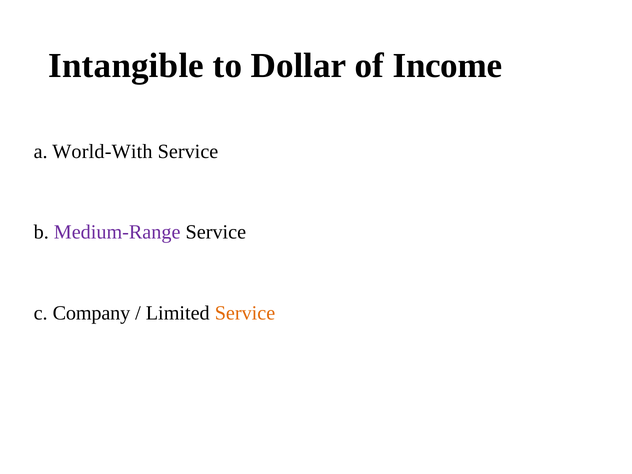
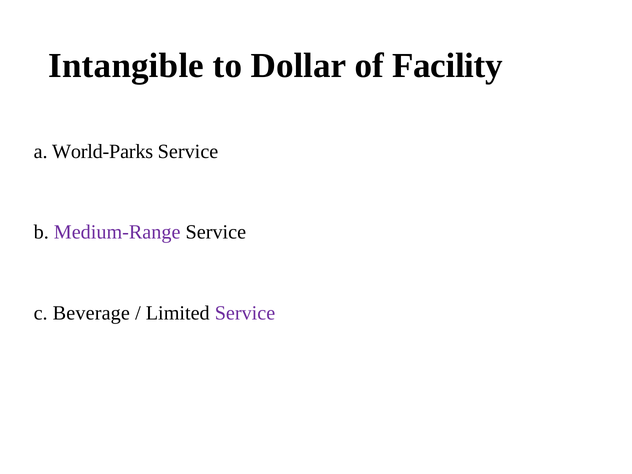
Income: Income -> Facility
World-With: World-With -> World-Parks
Company: Company -> Beverage
Service at (245, 313) colour: orange -> purple
